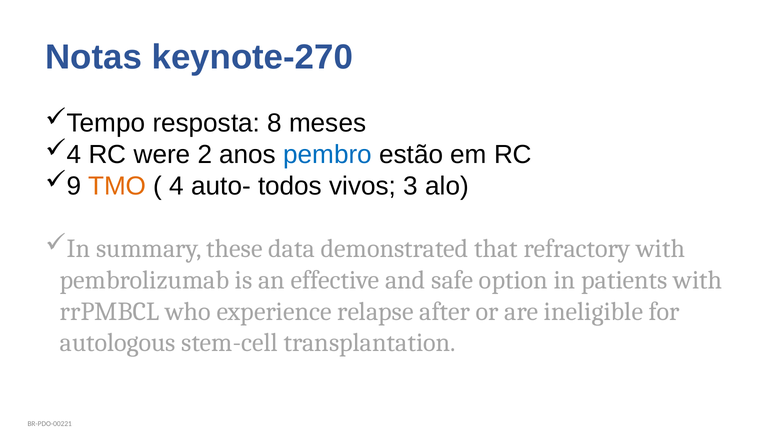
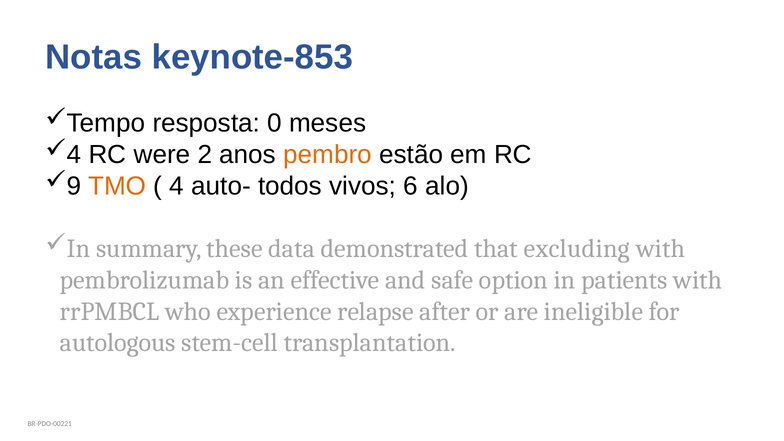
keynote-270: keynote-270 -> keynote-853
8: 8 -> 0
pembro colour: blue -> orange
3: 3 -> 6
refractory: refractory -> excluding
